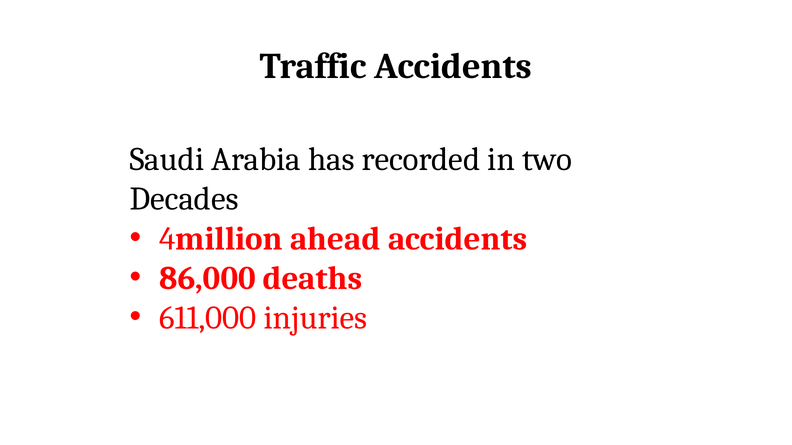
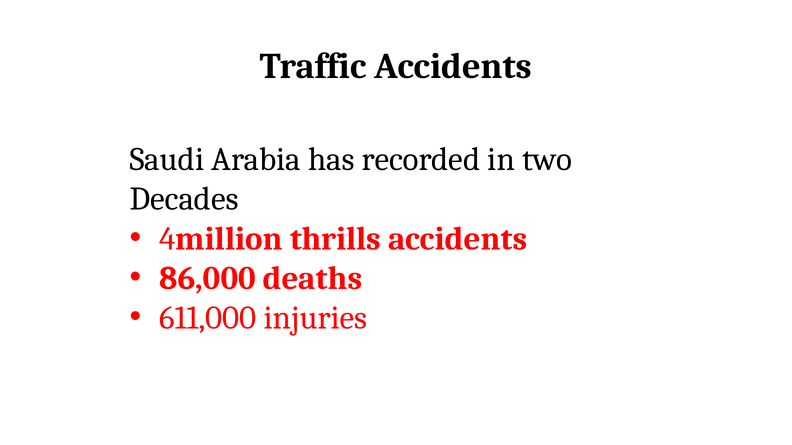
ahead: ahead -> thrills
